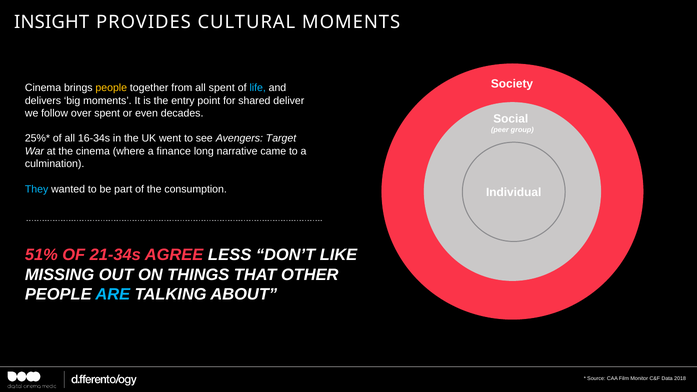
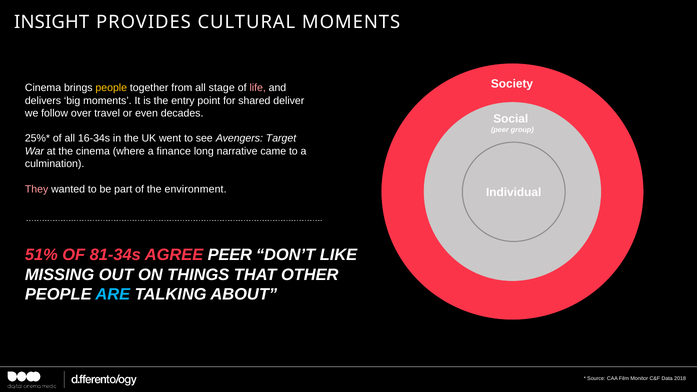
all spent: spent -> stage
life colour: light blue -> pink
over spent: spent -> travel
They colour: light blue -> pink
consumption: consumption -> environment
21-34s: 21-34s -> 81-34s
AGREE LESS: LESS -> PEER
